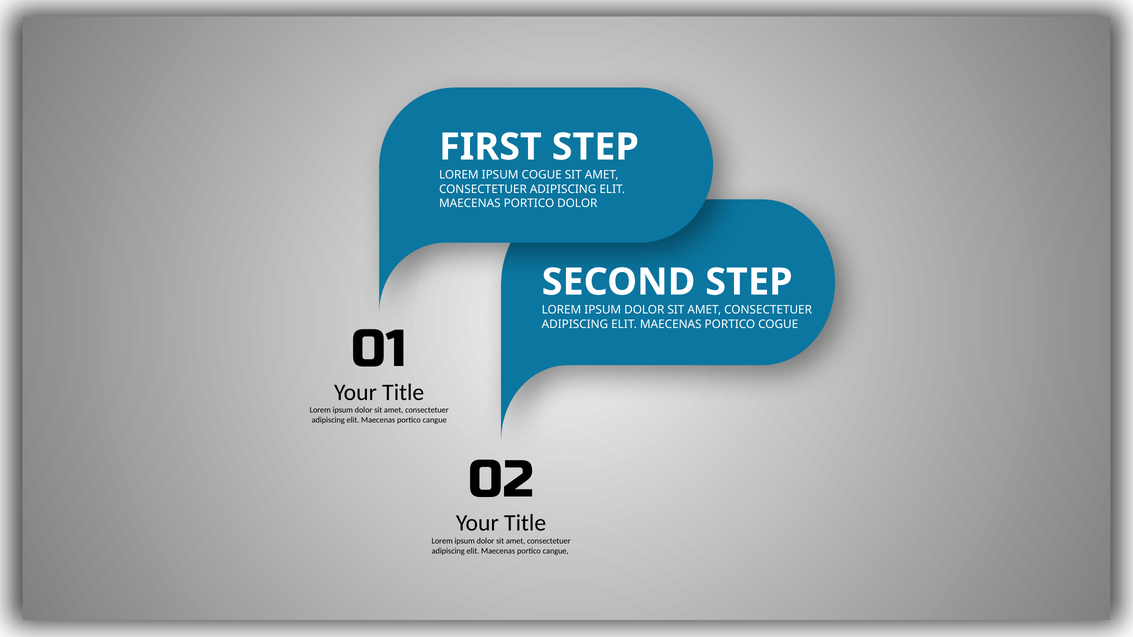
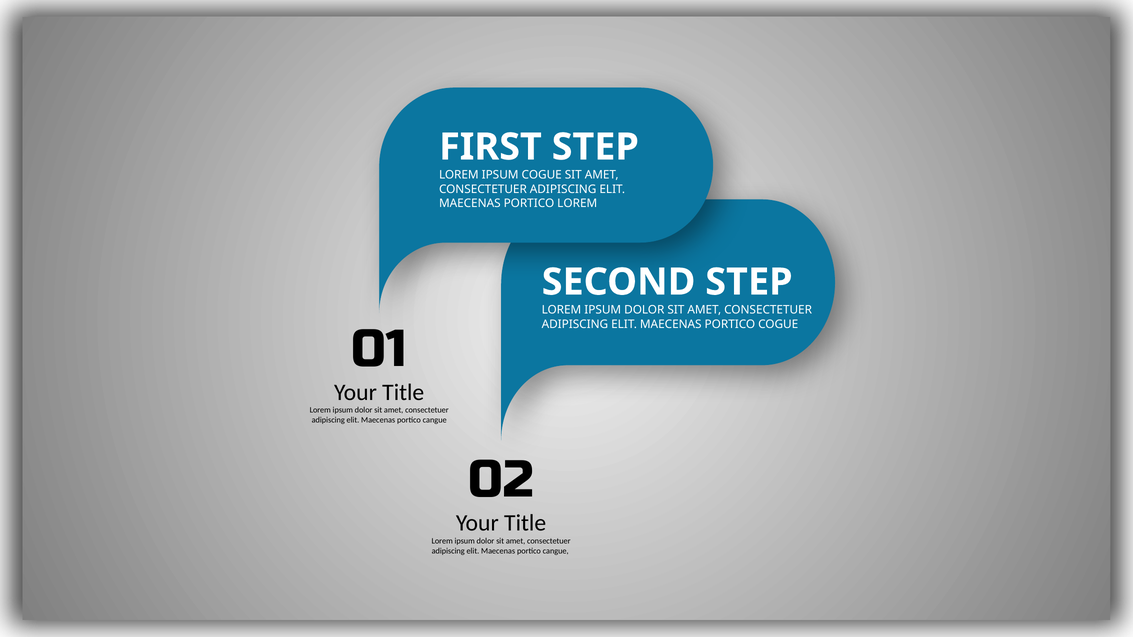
PORTICO DOLOR: DOLOR -> LOREM
